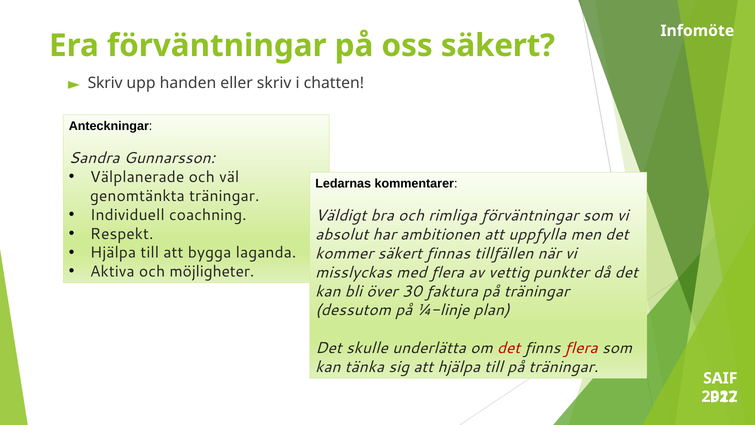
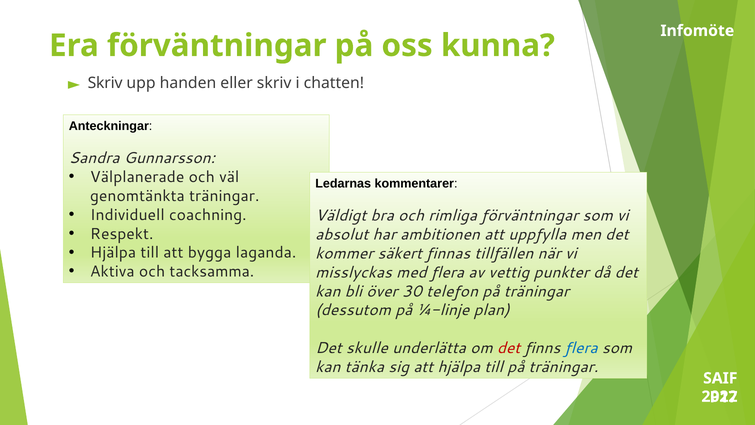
oss säkert: säkert -> kunna
möjligheter: möjligheter -> tacksamma
faktura: faktura -> telefon
flera at (581, 348) colour: red -> blue
